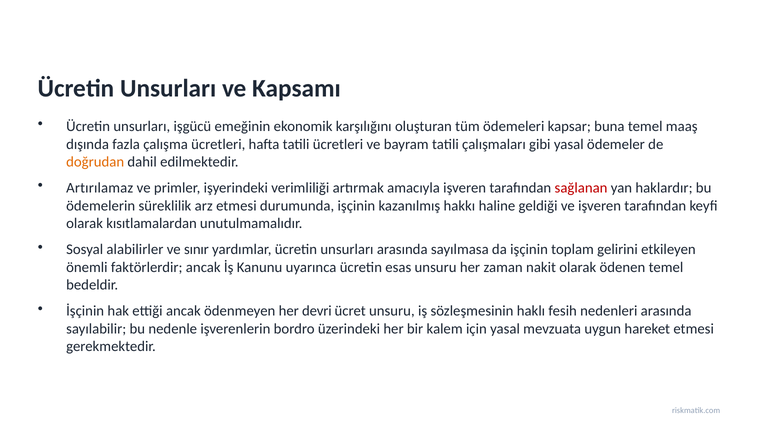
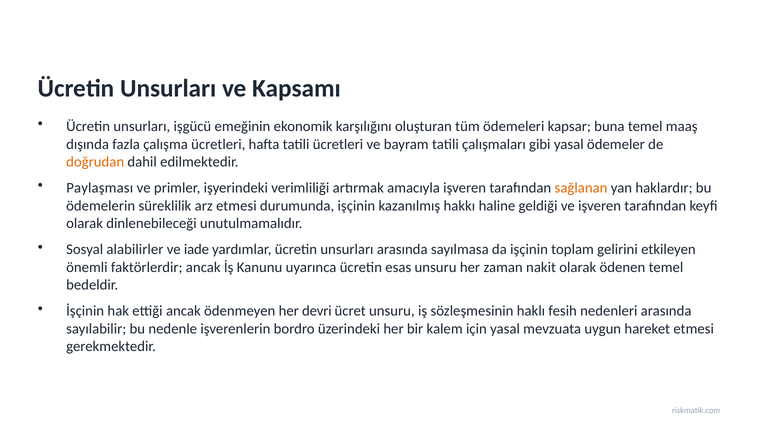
Artırılamaz: Artırılamaz -> Paylaşması
sağlanan colour: red -> orange
kısıtlamalardan: kısıtlamalardan -> dinlenebileceği
sınır: sınır -> iade
